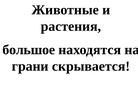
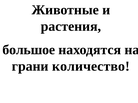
скрывается: скрывается -> количество
